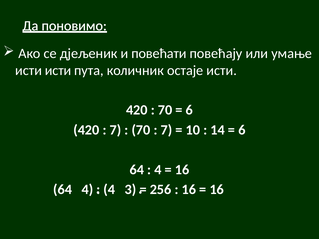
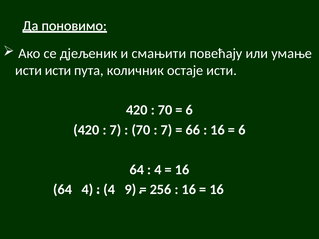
повећати: повећати -> смањити
10: 10 -> 66
14 at (218, 130): 14 -> 16
3: 3 -> 9
